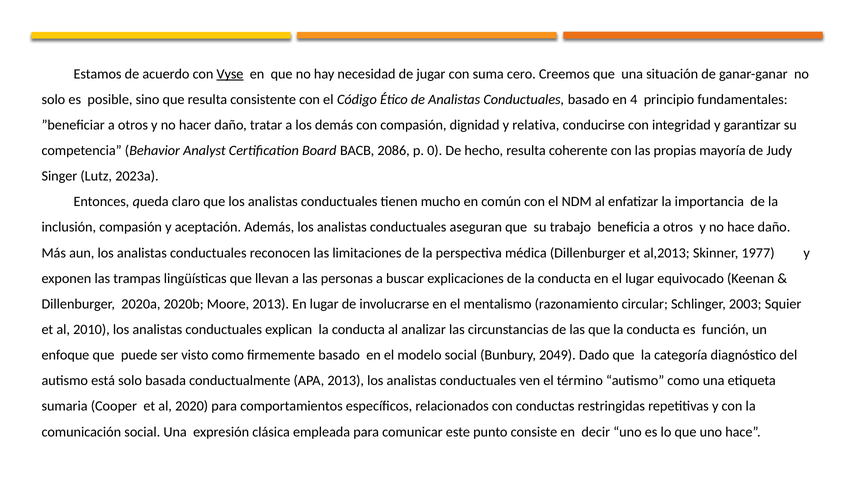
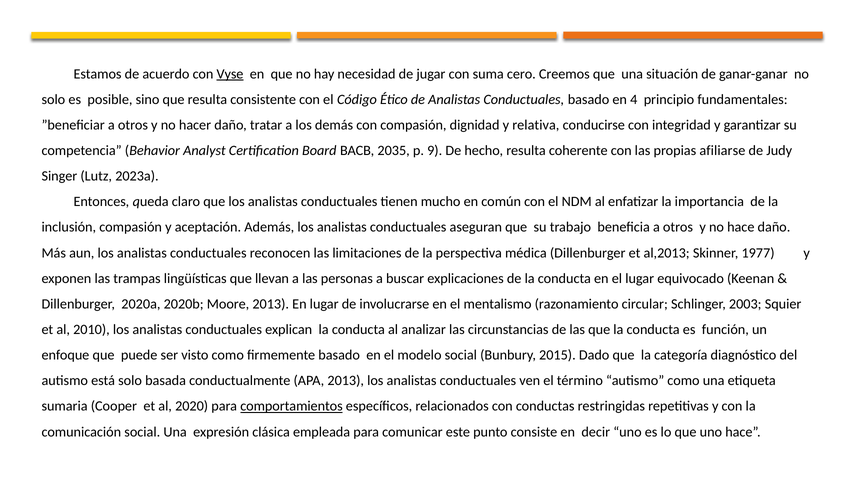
2086: 2086 -> 2035
0: 0 -> 9
mayoría: mayoría -> afiliarse
2049: 2049 -> 2015
comportamientos underline: none -> present
